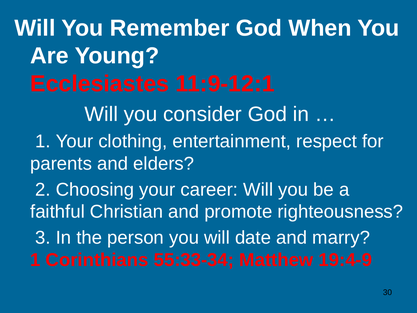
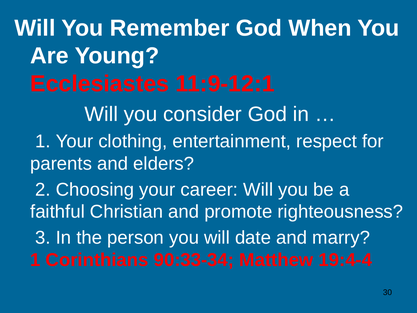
55:33-34: 55:33-34 -> 90:33-34
19:4-9: 19:4-9 -> 19:4-4
